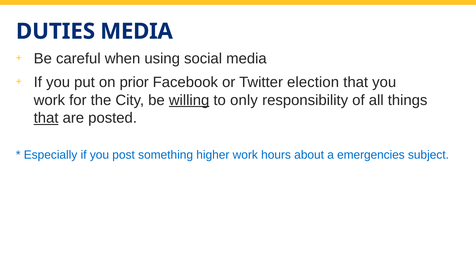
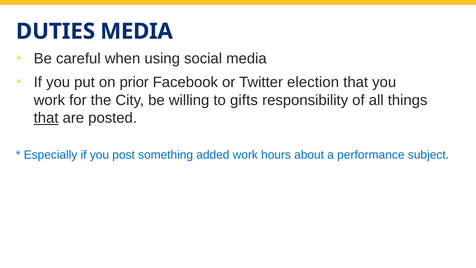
willing underline: present -> none
only: only -> gifts
higher: higher -> added
emergencies: emergencies -> performance
